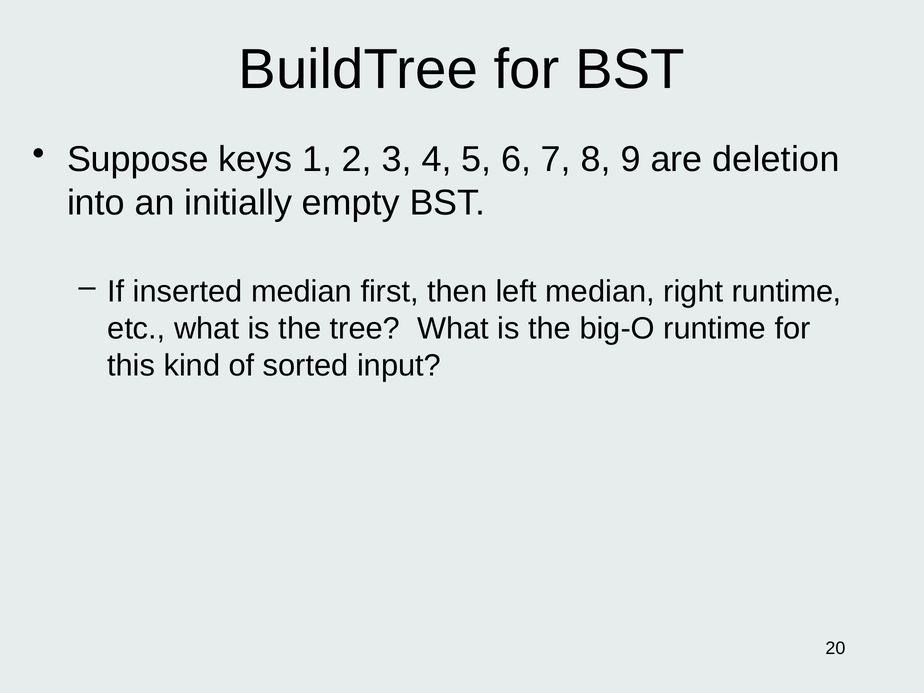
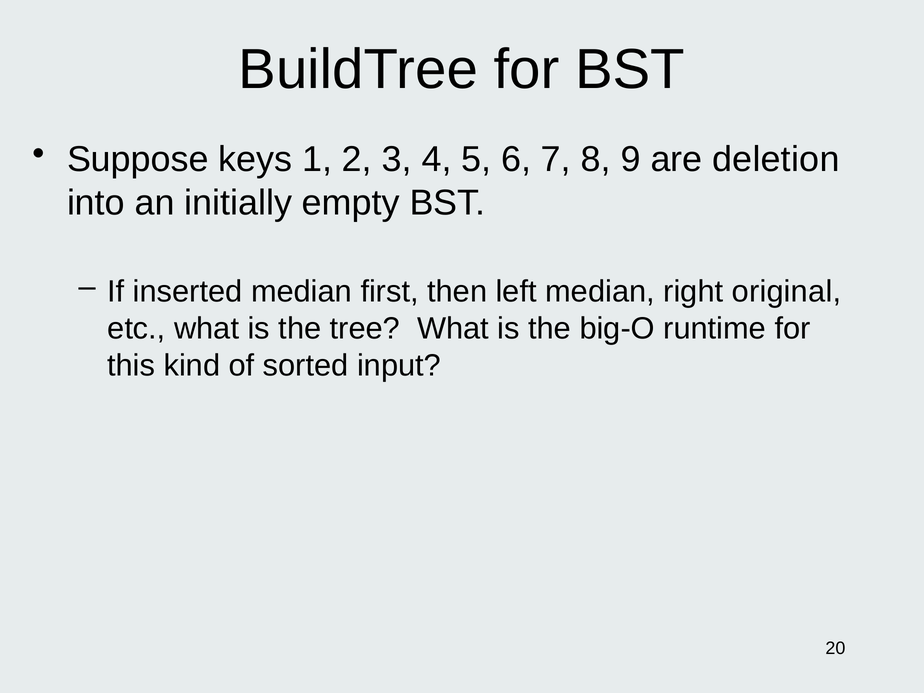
right runtime: runtime -> original
